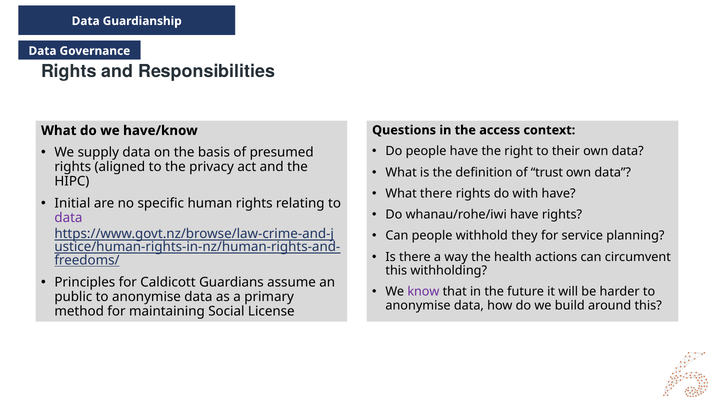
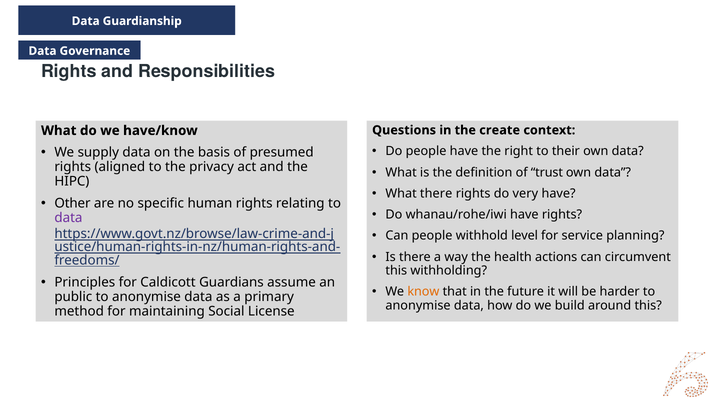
access: access -> create
with: with -> very
Initial: Initial -> Other
they: they -> level
know colour: purple -> orange
